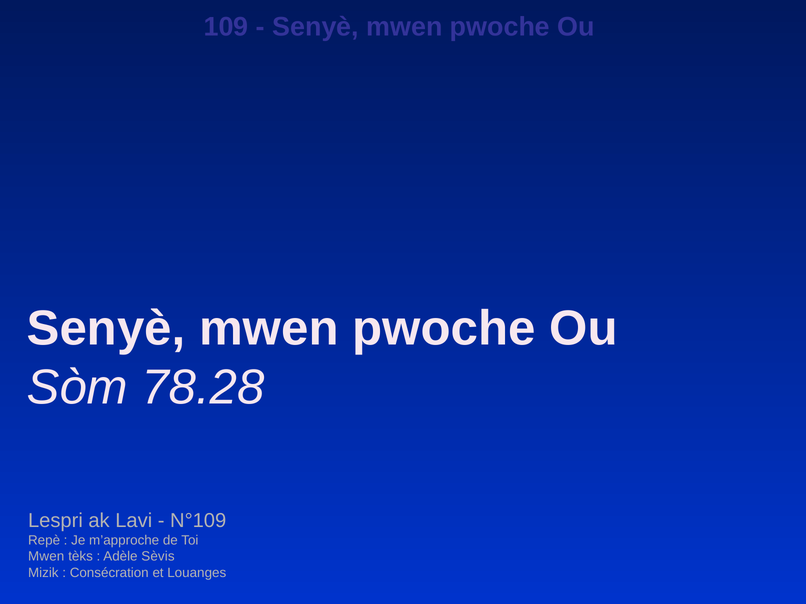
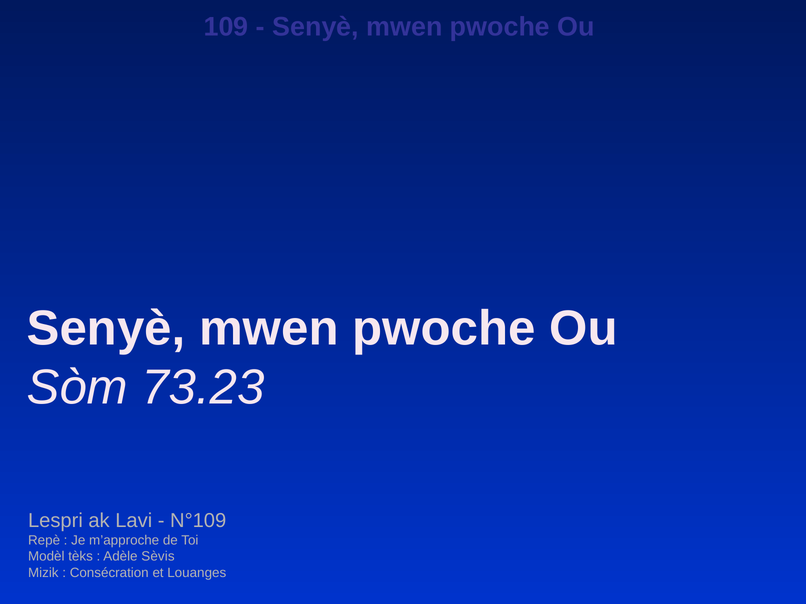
78.28: 78.28 -> 73.23
Mwen at (46, 557): Mwen -> Modèl
